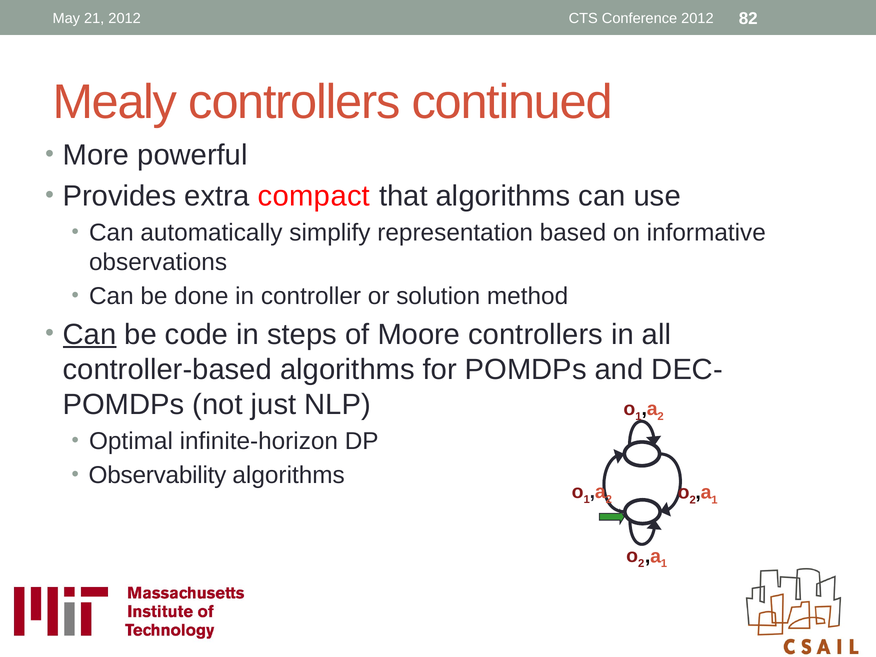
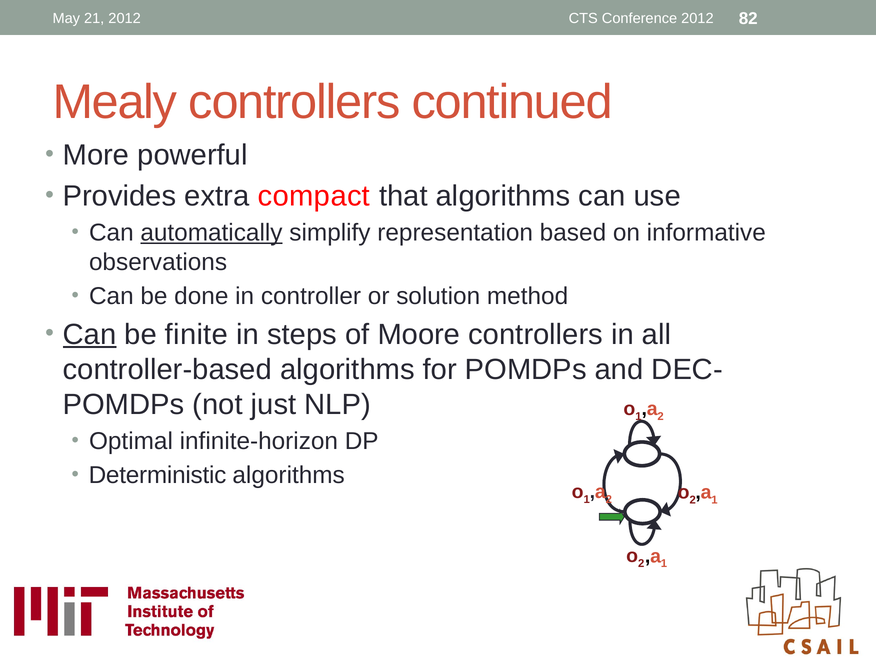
automatically underline: none -> present
code: code -> finite
Observability: Observability -> Deterministic
